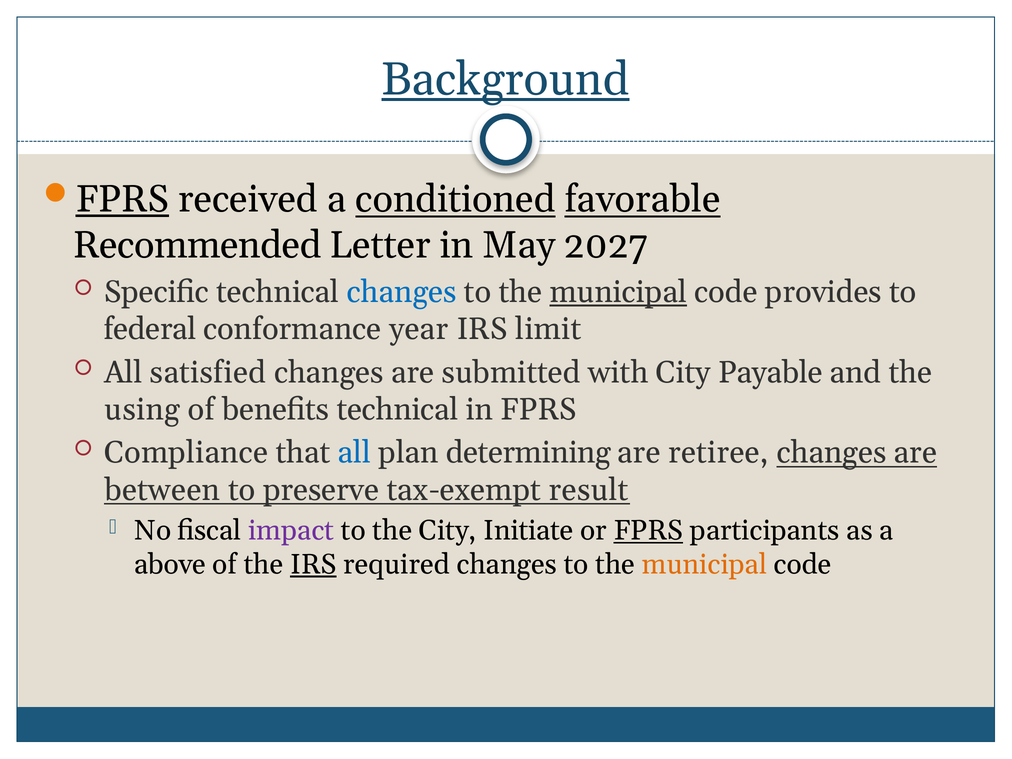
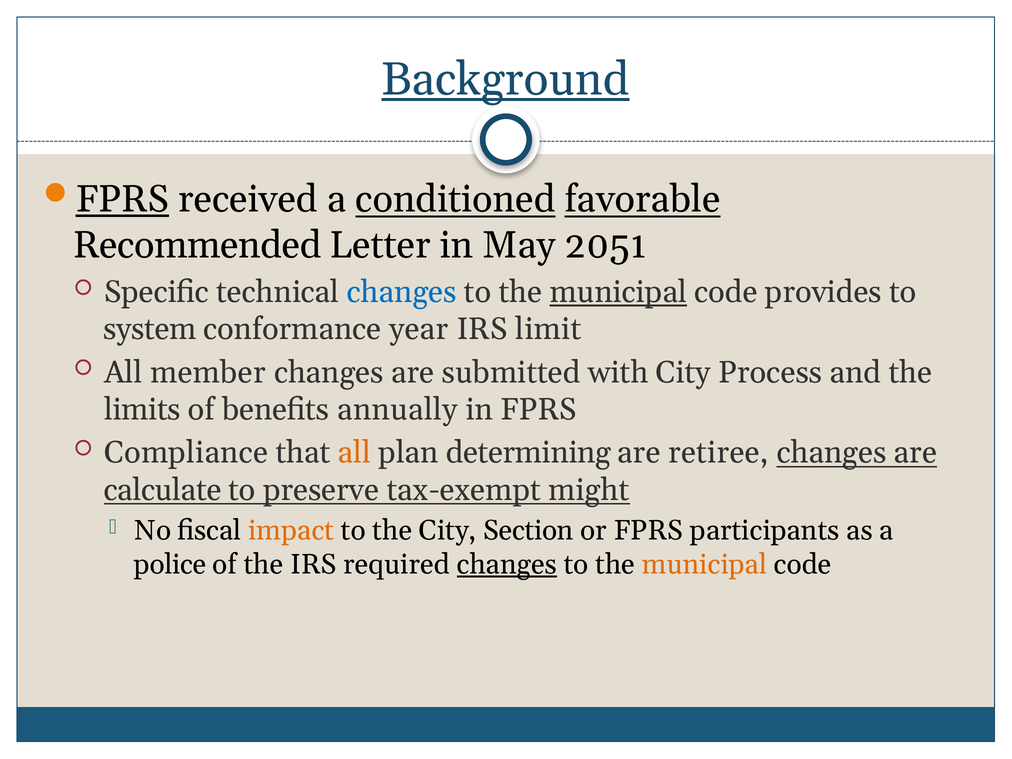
2027: 2027 -> 2051
federal: federal -> system
satisfied: satisfied -> member
Payable: Payable -> Process
using: using -> limits
benefits technical: technical -> annually
all at (354, 453) colour: blue -> orange
between: between -> calculate
result: result -> might
impact colour: purple -> orange
Initiate: Initiate -> Section
FPRS at (648, 531) underline: present -> none
above: above -> police
IRS at (313, 564) underline: present -> none
changes at (507, 564) underline: none -> present
